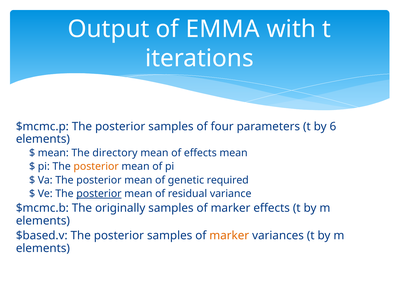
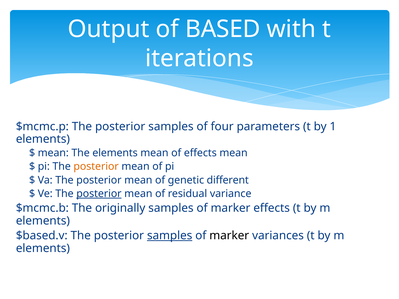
EMMA: EMMA -> BASED
6: 6 -> 1
The directory: directory -> elements
required: required -> different
samples at (170, 236) underline: none -> present
marker at (229, 236) colour: orange -> black
